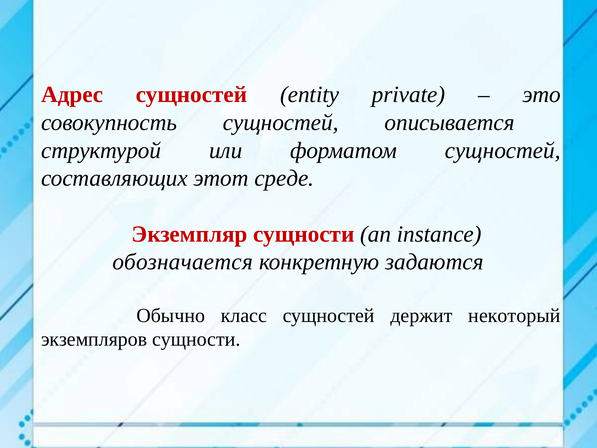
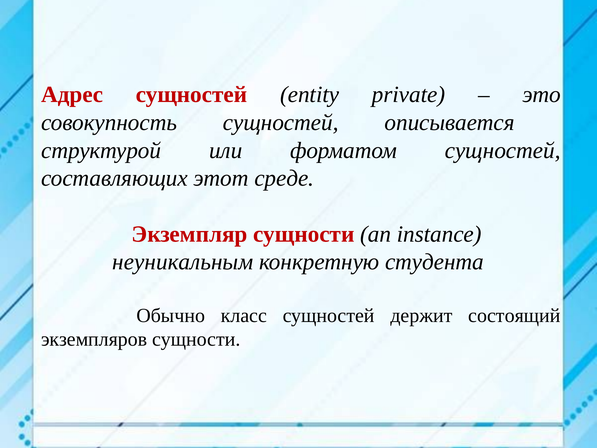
обозначается: обозначается -> неуникальным
задаются: задаются -> студента
некоторый: некоторый -> состоящий
